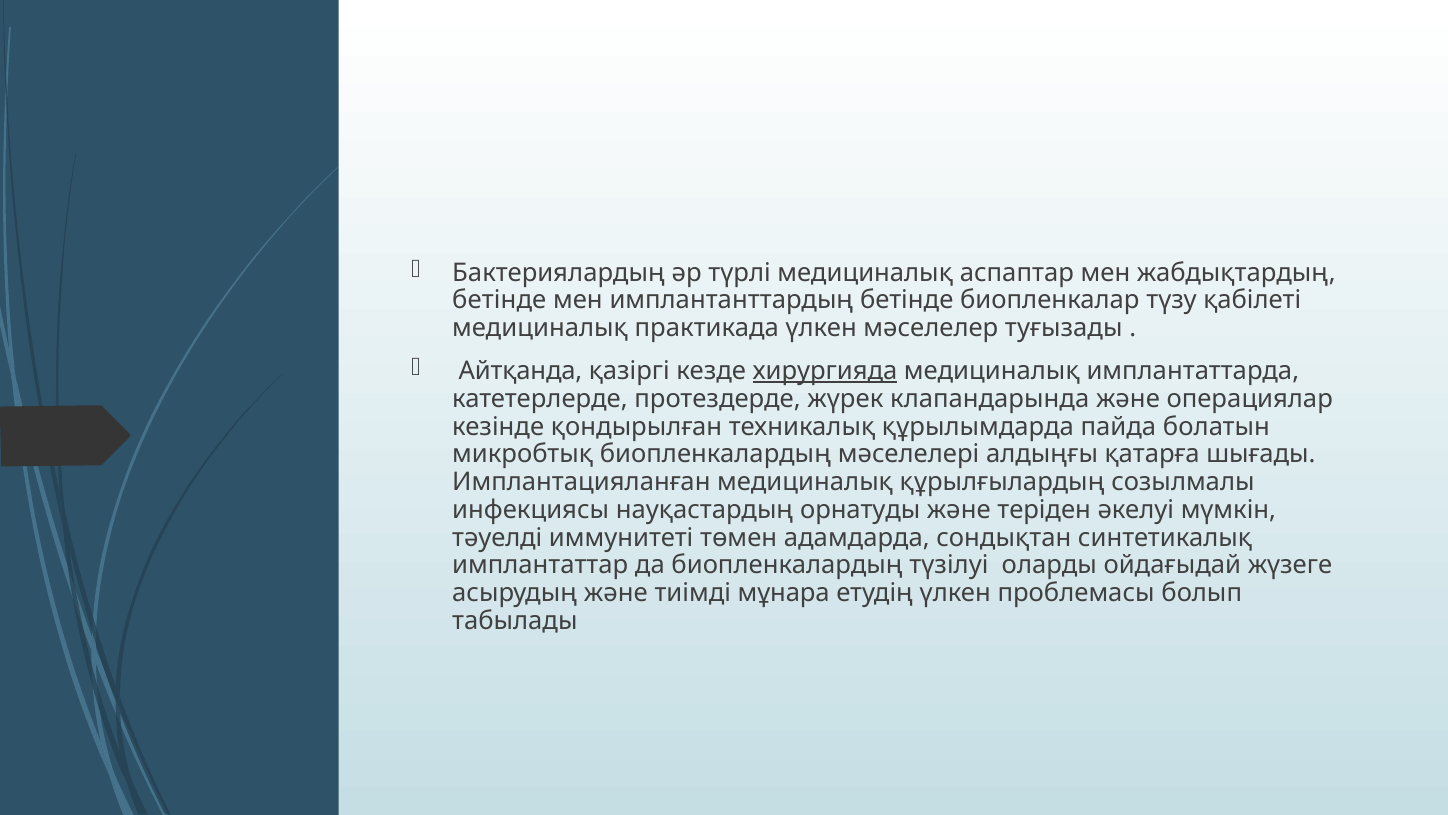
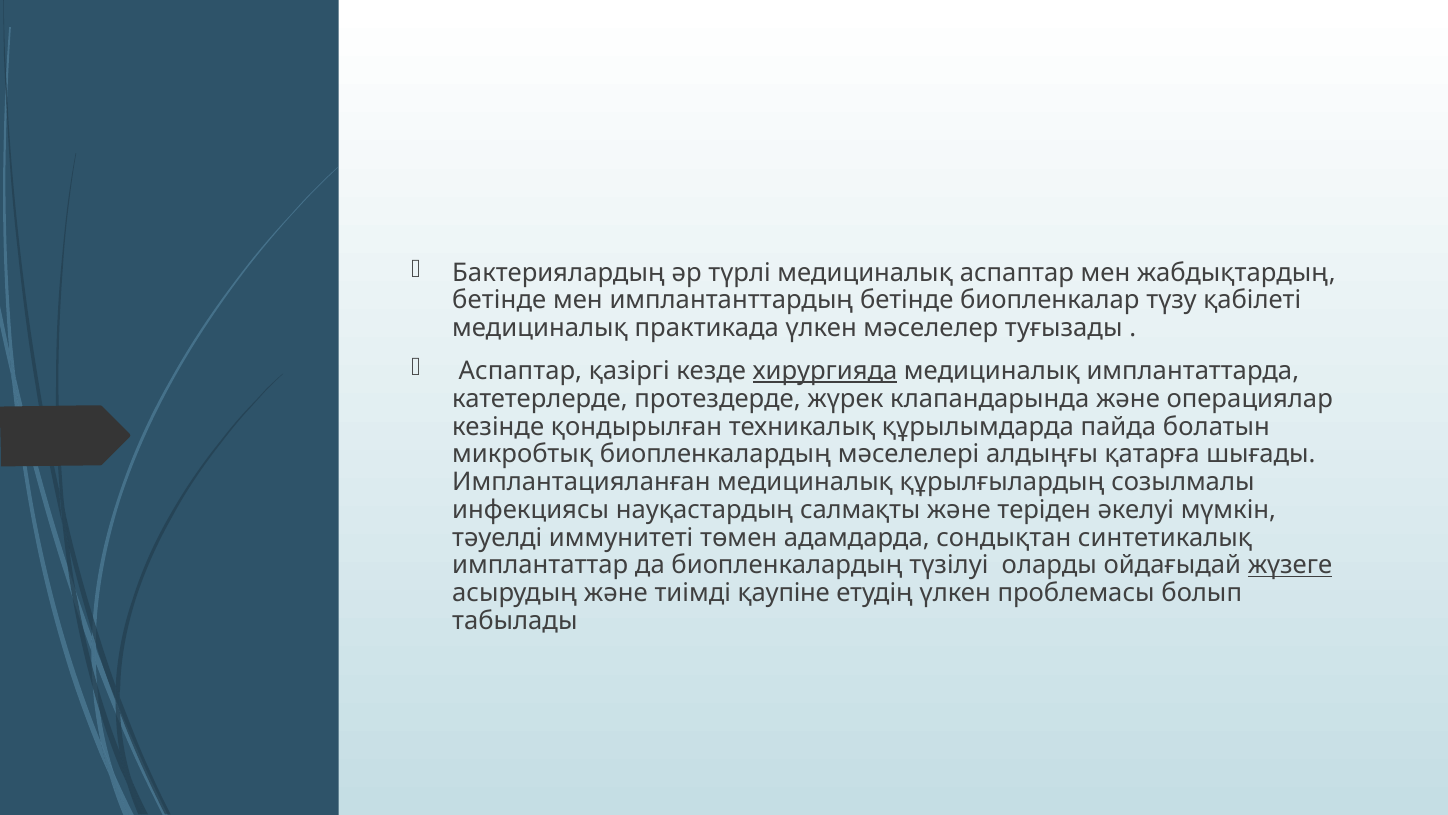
Айтқанда at (521, 371): Айтқанда -> Аспаптар
орнатуды: орнатуды -> салмақты
жүзеге underline: none -> present
мұнара: мұнара -> қаупіне
